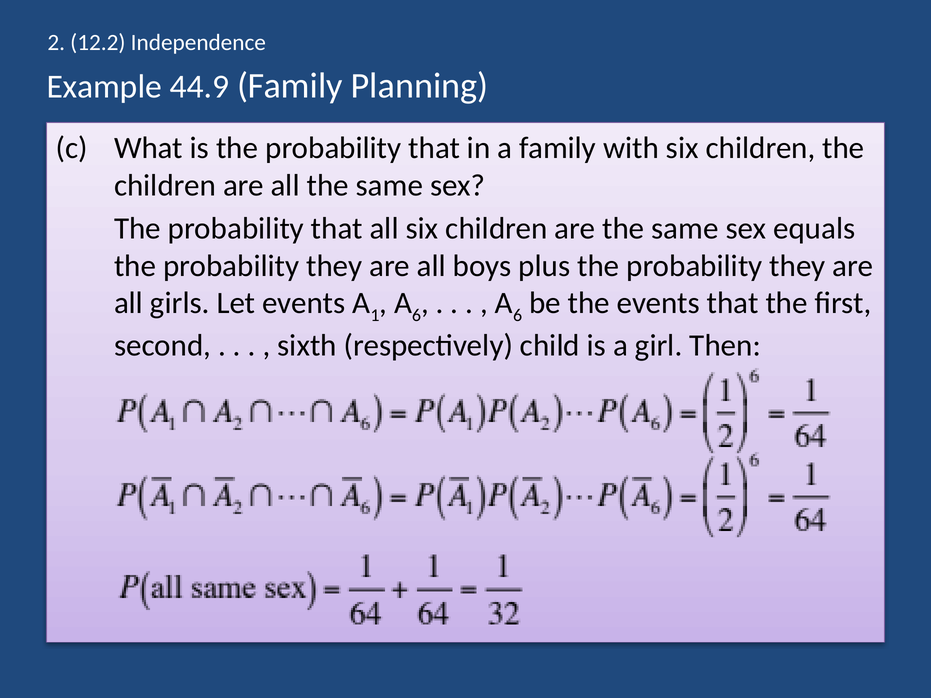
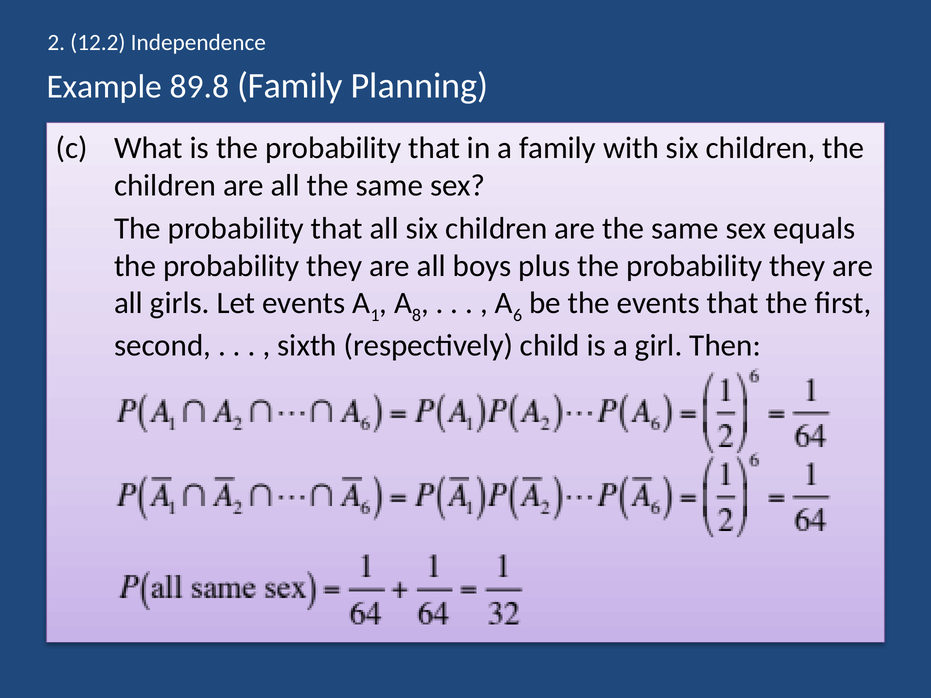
44.9: 44.9 -> 89.8
6 at (417, 315): 6 -> 8
